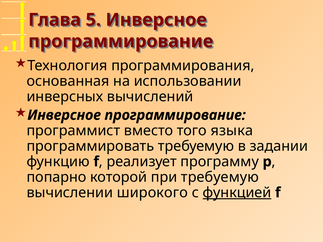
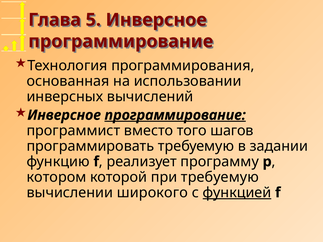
программирование at (175, 115) underline: none -> present
языка: языка -> шагов
попарно: попарно -> котором
